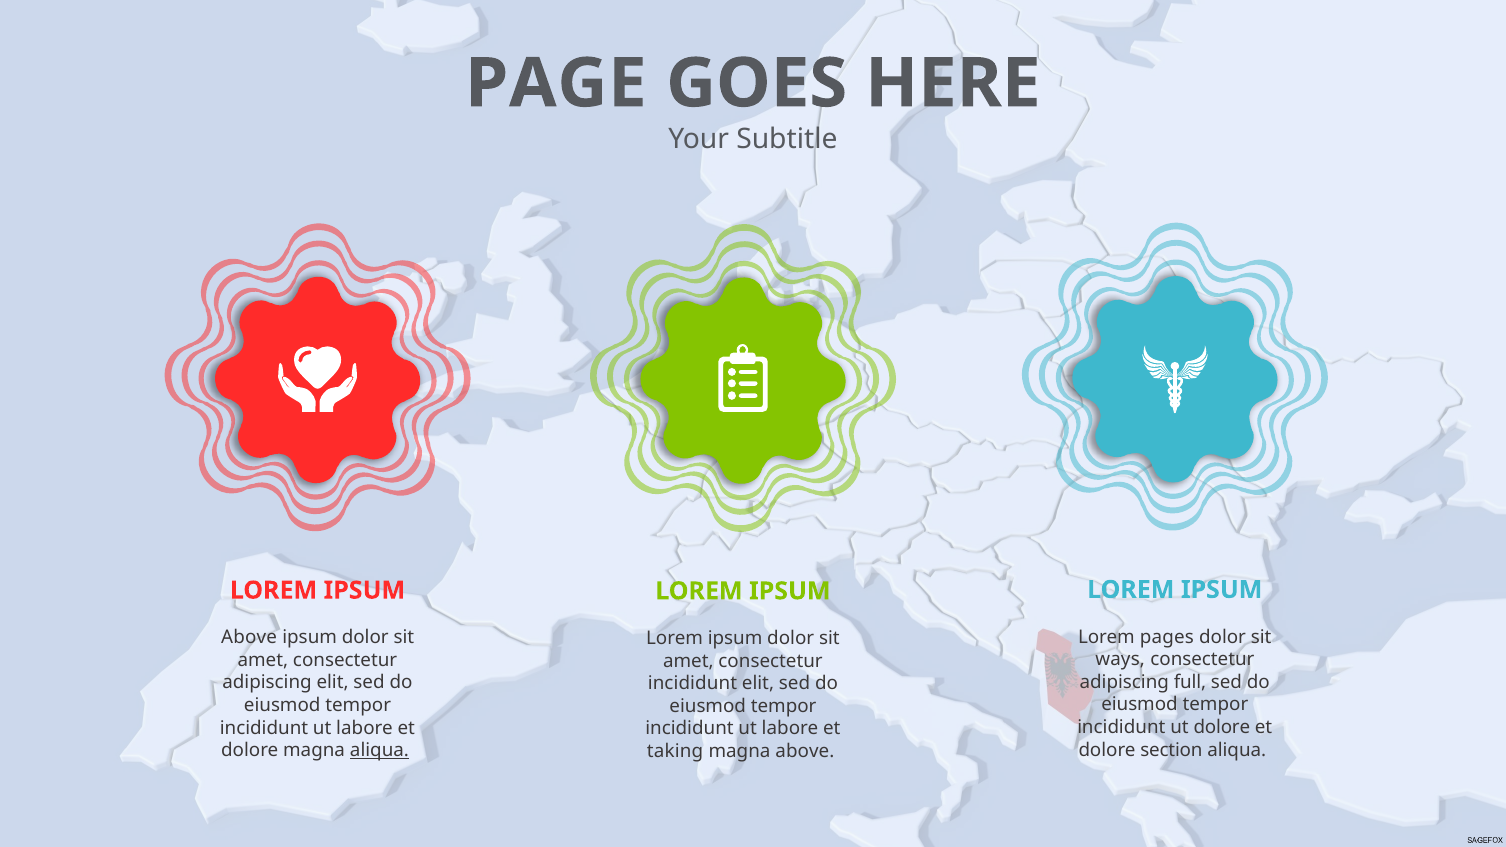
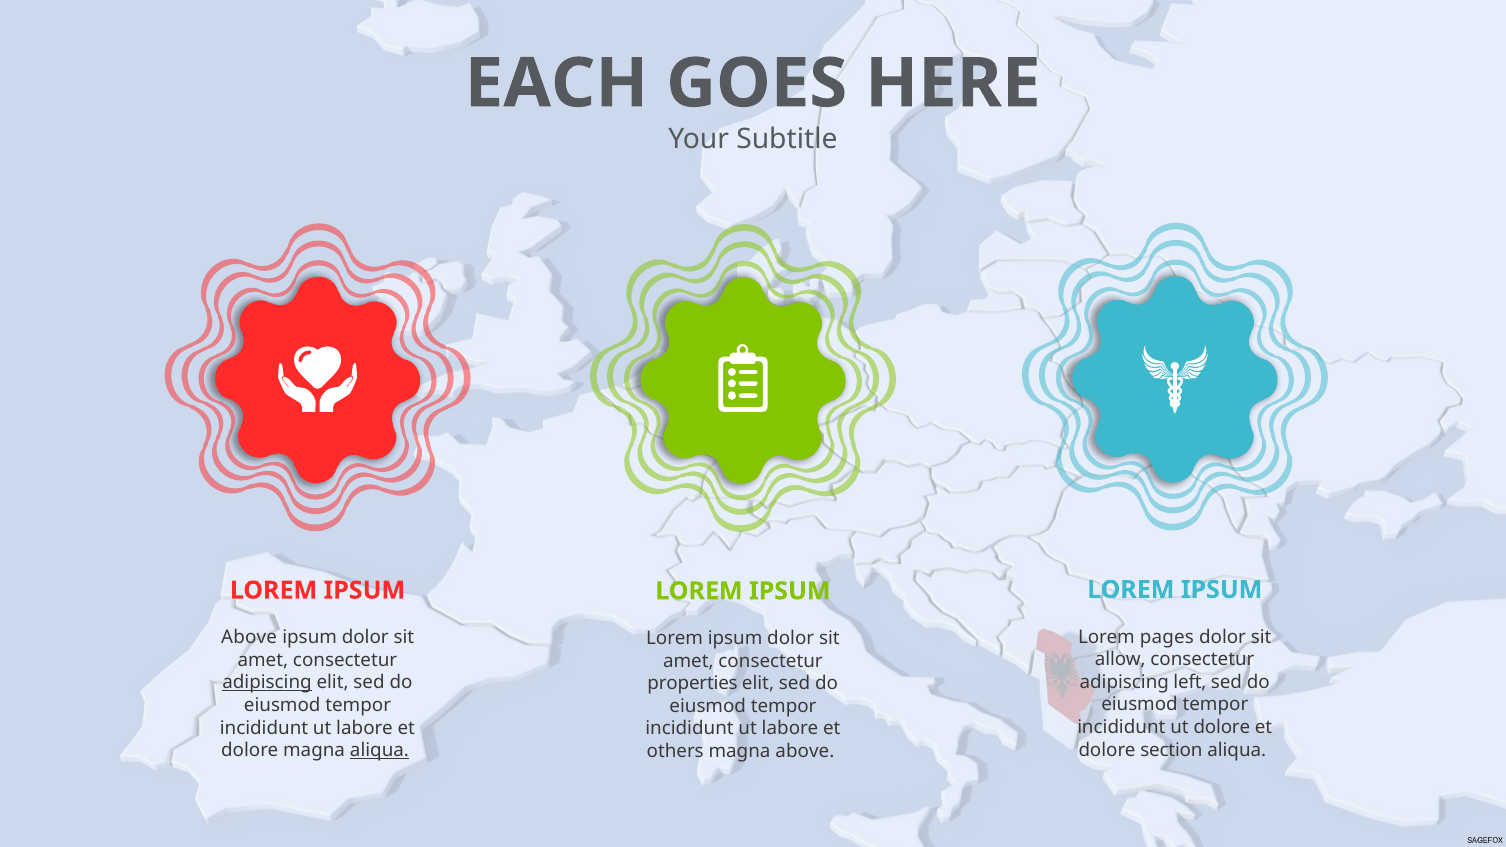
PAGE: PAGE -> EACH
ways: ways -> allow
full: full -> left
adipiscing at (267, 683) underline: none -> present
incididunt at (692, 684): incididunt -> properties
taking: taking -> others
